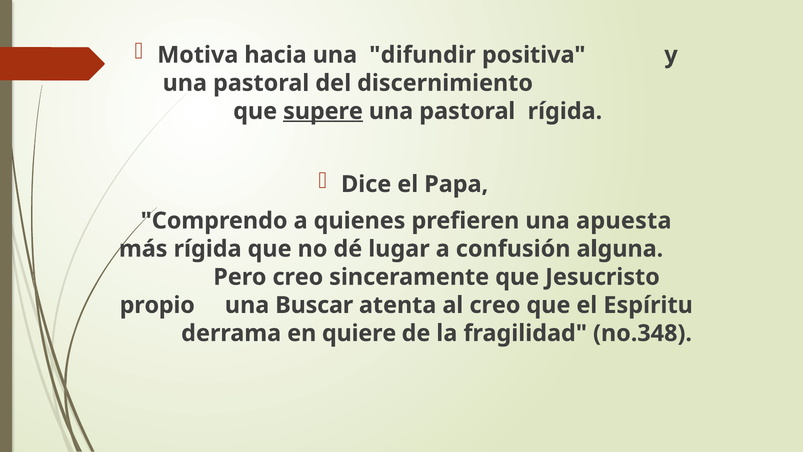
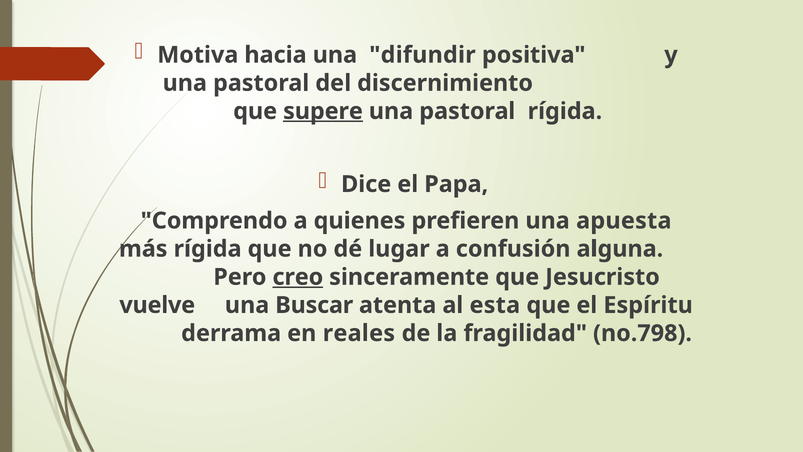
creo at (298, 277) underline: none -> present
propio: propio -> vuelve
al creo: creo -> esta
quiere: quiere -> reales
no.348: no.348 -> no.798
